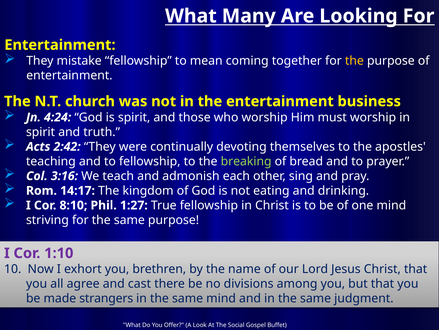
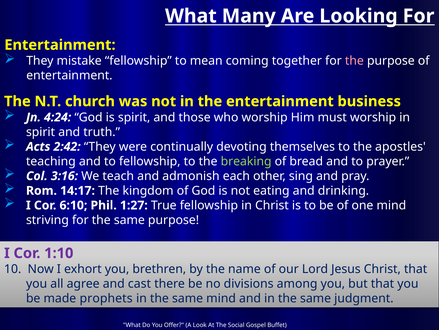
the at (354, 61) colour: yellow -> pink
8:10: 8:10 -> 6:10
strangers: strangers -> prophets
